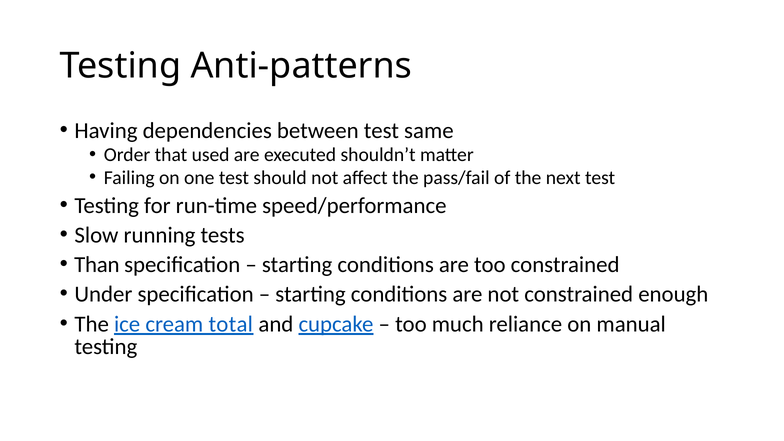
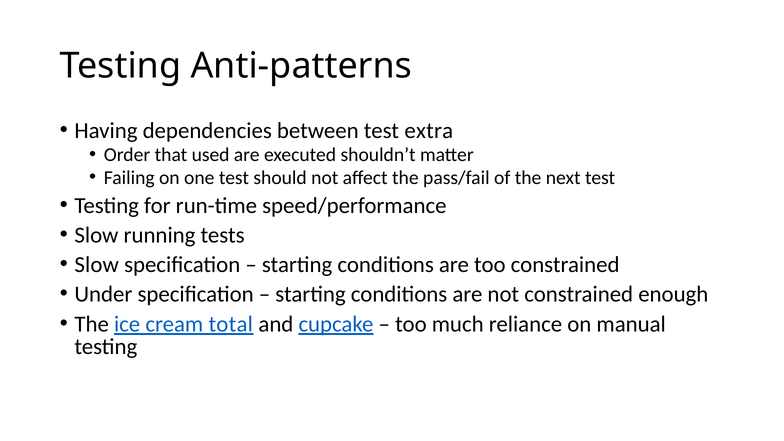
same: same -> extra
Than at (97, 265): Than -> Slow
